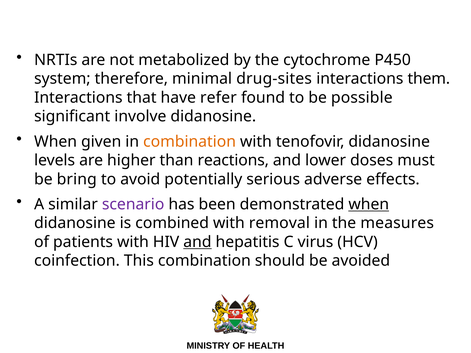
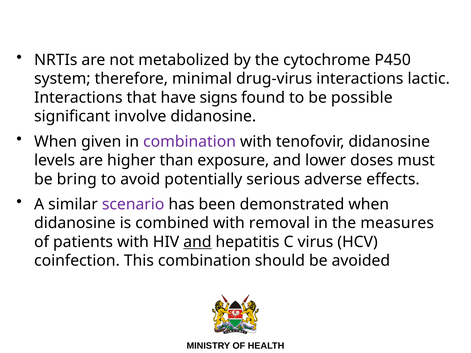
drug-sites: drug-sites -> drug-virus
them: them -> lactic
refer: refer -> signs
combination at (190, 142) colour: orange -> purple
reactions: reactions -> exposure
when at (369, 204) underline: present -> none
